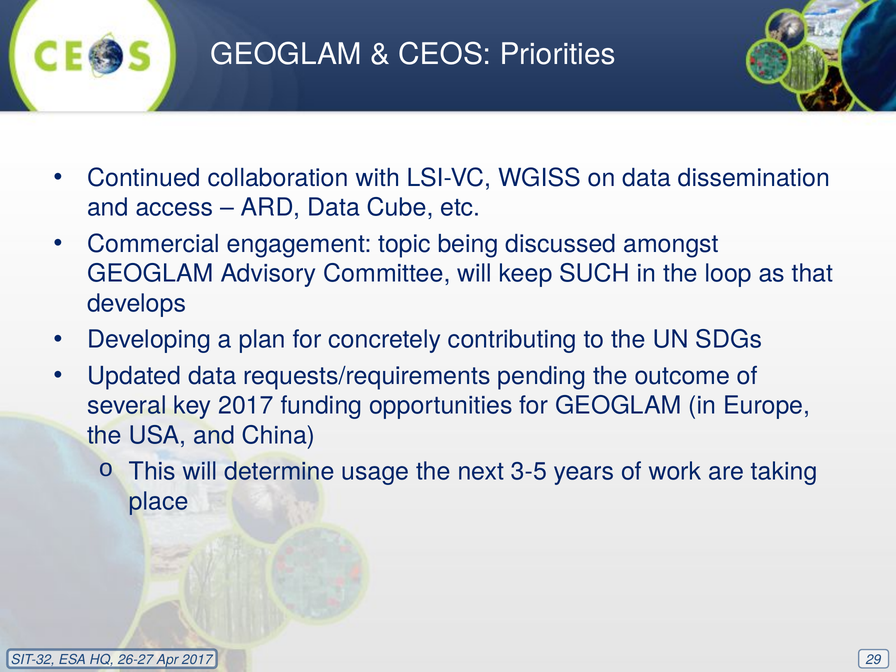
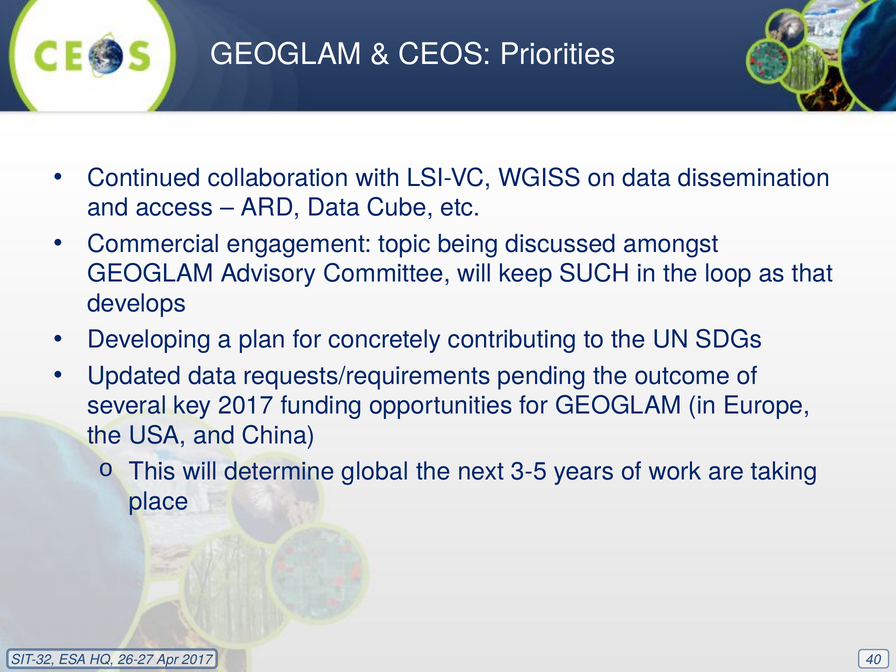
usage: usage -> global
29: 29 -> 40
